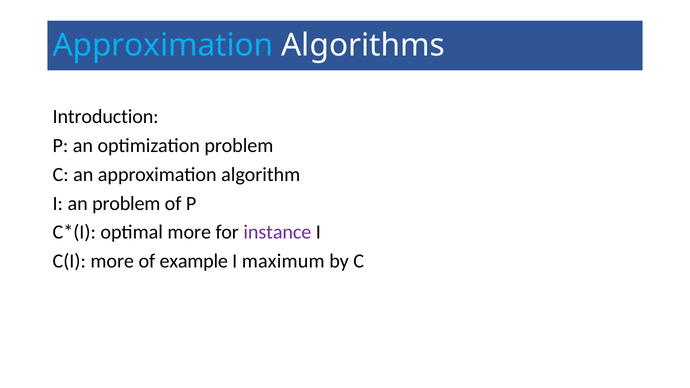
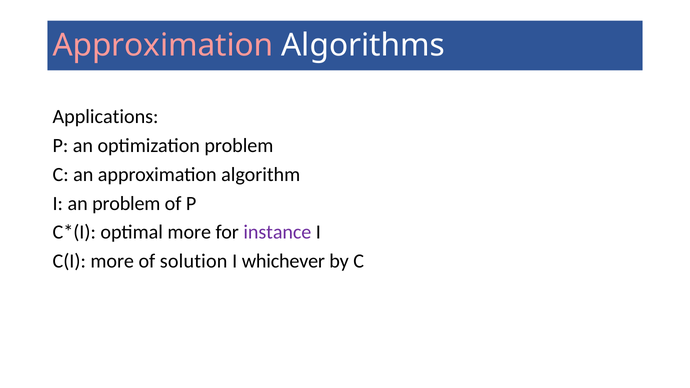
Approximation at (163, 45) colour: light blue -> pink
Introduction: Introduction -> Applications
example: example -> solution
maximum: maximum -> whichever
